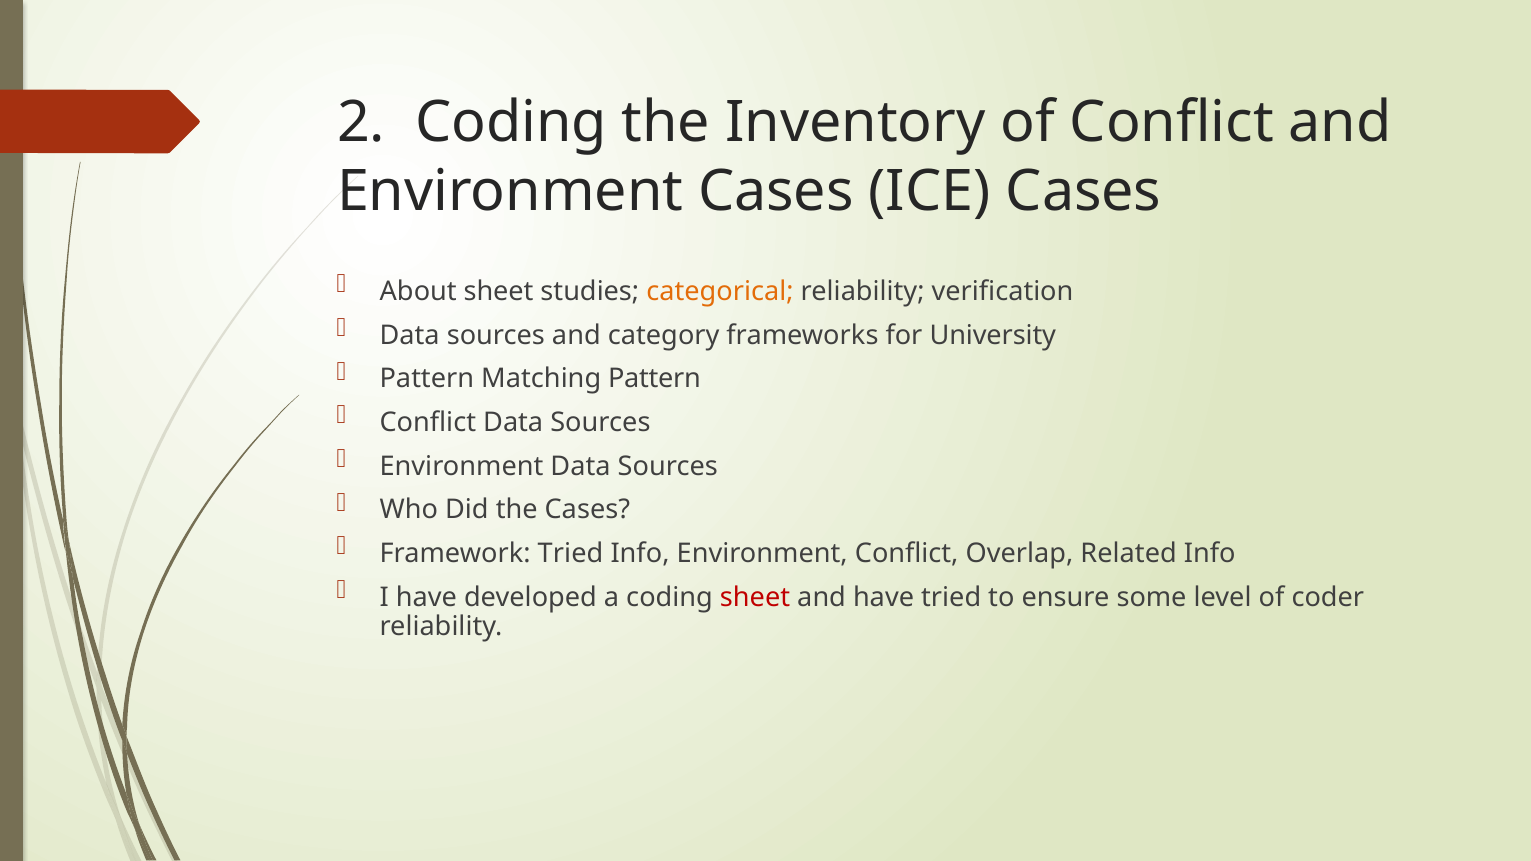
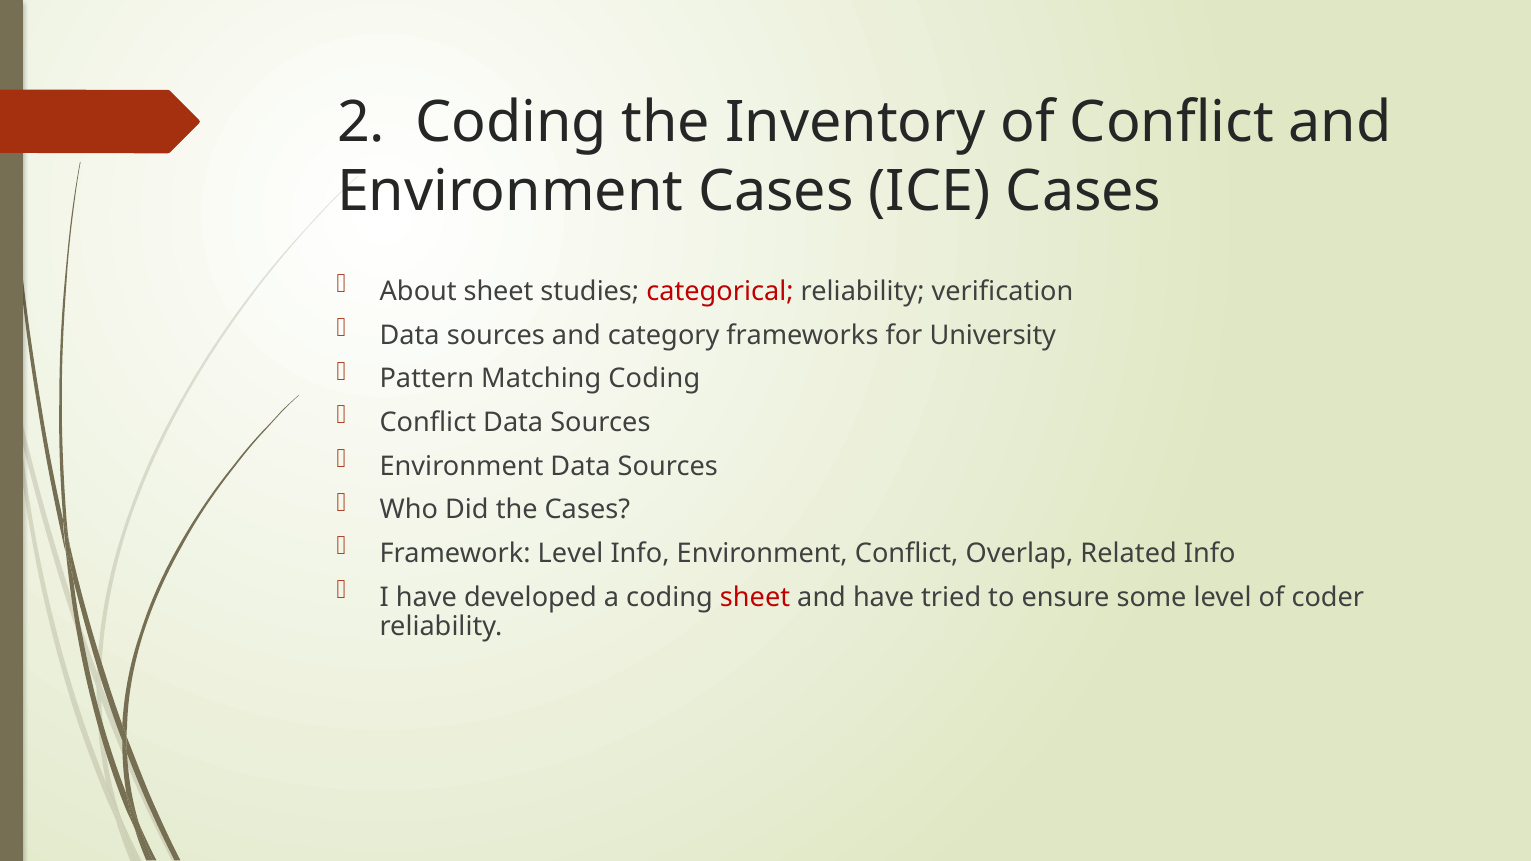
categorical colour: orange -> red
Matching Pattern: Pattern -> Coding
Framework Tried: Tried -> Level
